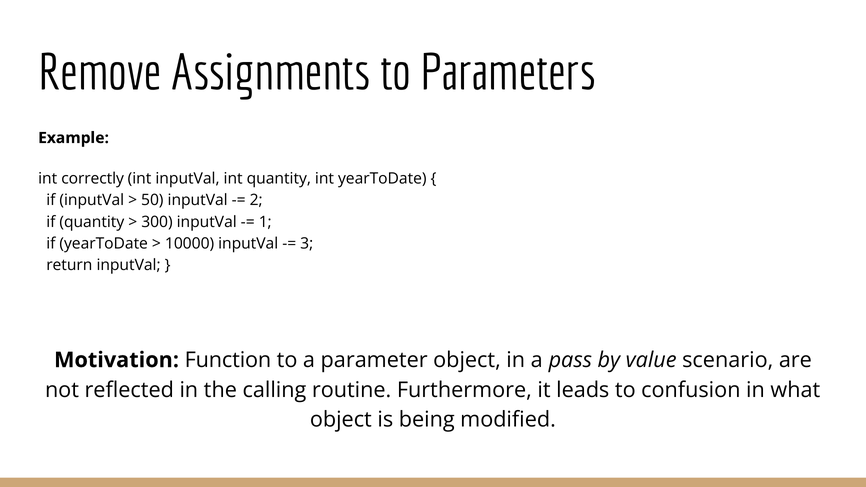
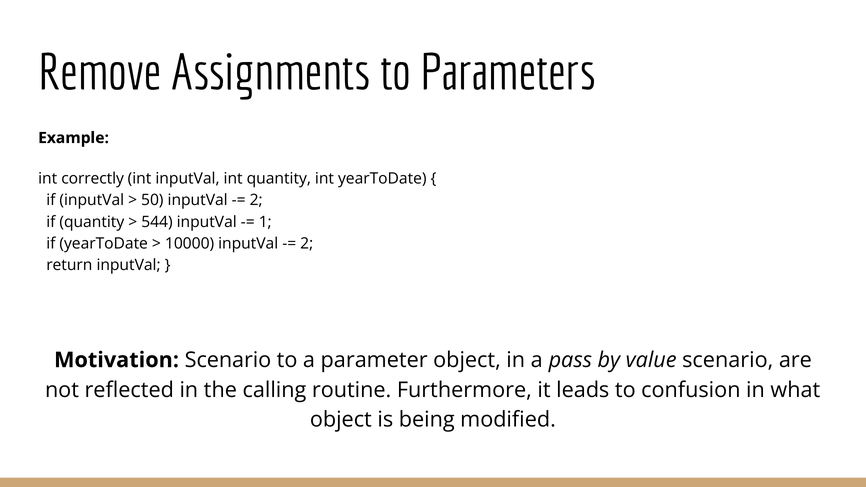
300: 300 -> 544
3 at (307, 244): 3 -> 2
Motivation Function: Function -> Scenario
